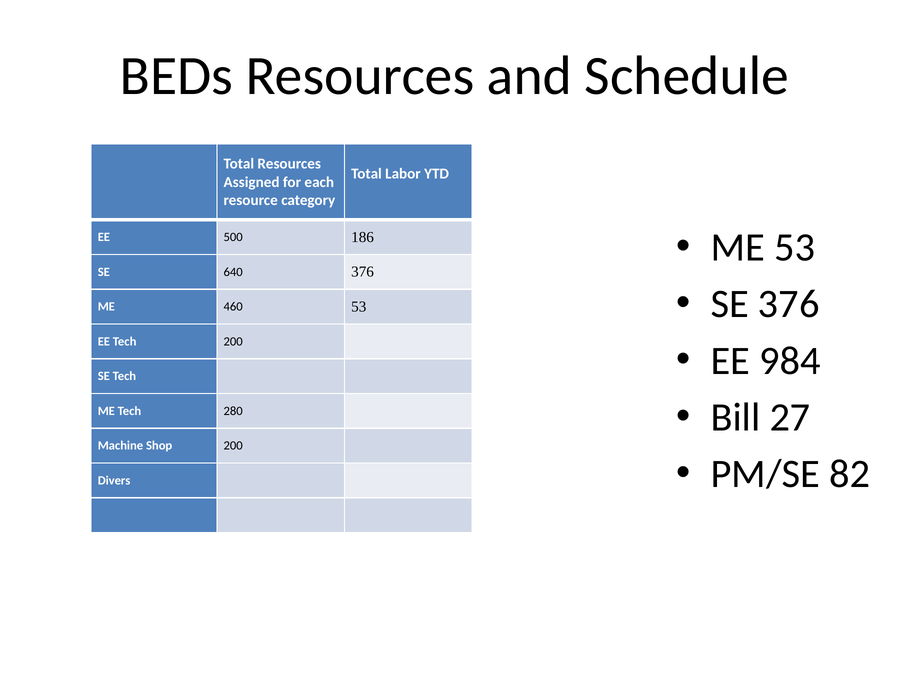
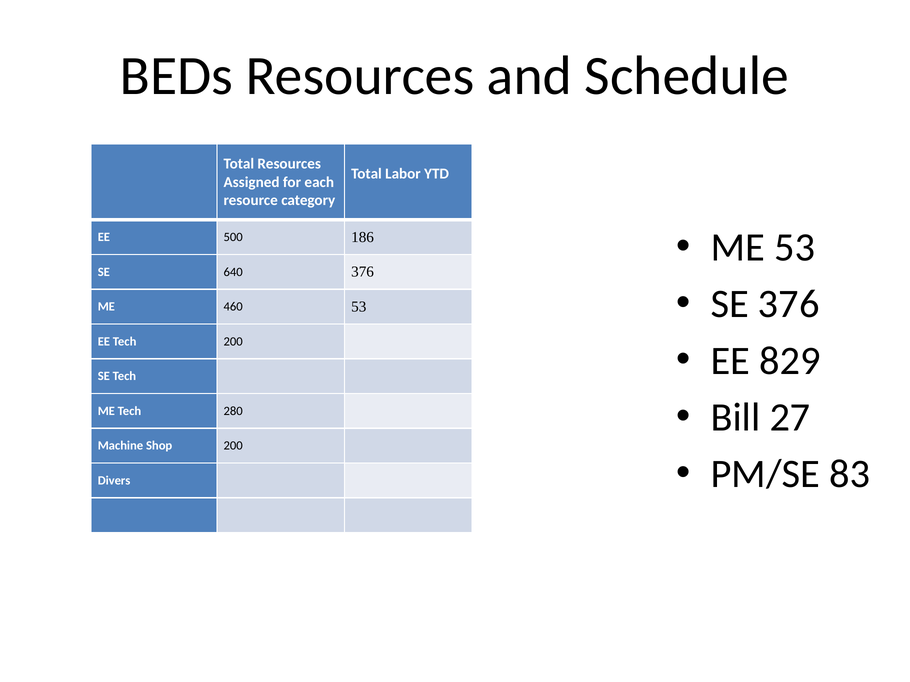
984: 984 -> 829
82: 82 -> 83
